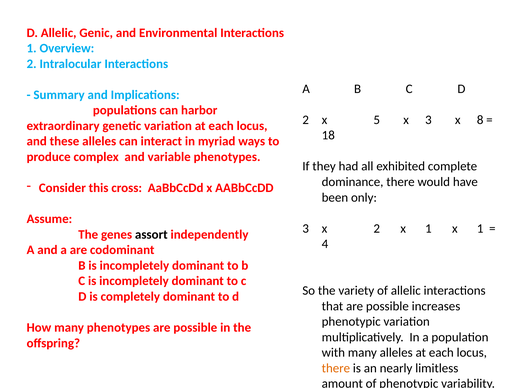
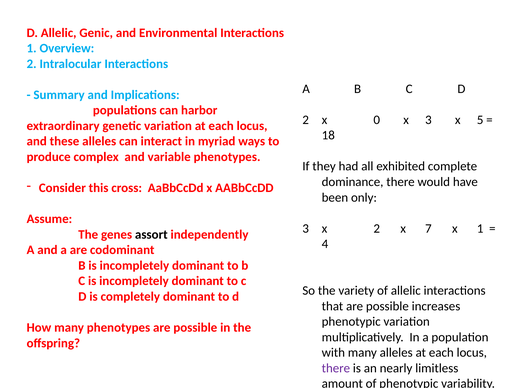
5: 5 -> 0
8: 8 -> 5
2 x 1: 1 -> 7
there at (336, 368) colour: orange -> purple
